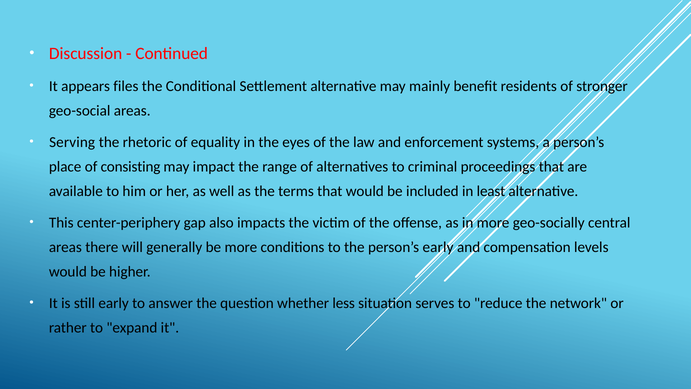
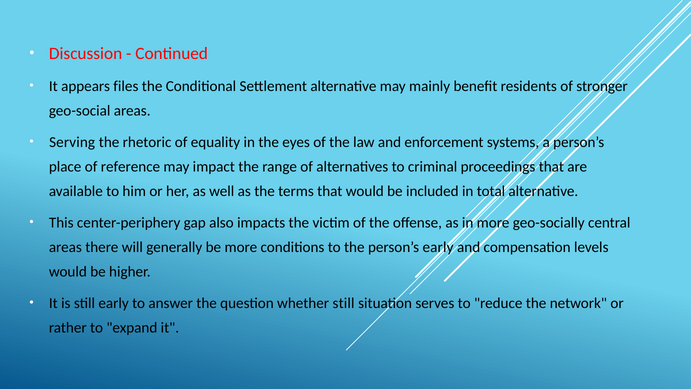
consisting: consisting -> reference
least: least -> total
whether less: less -> still
